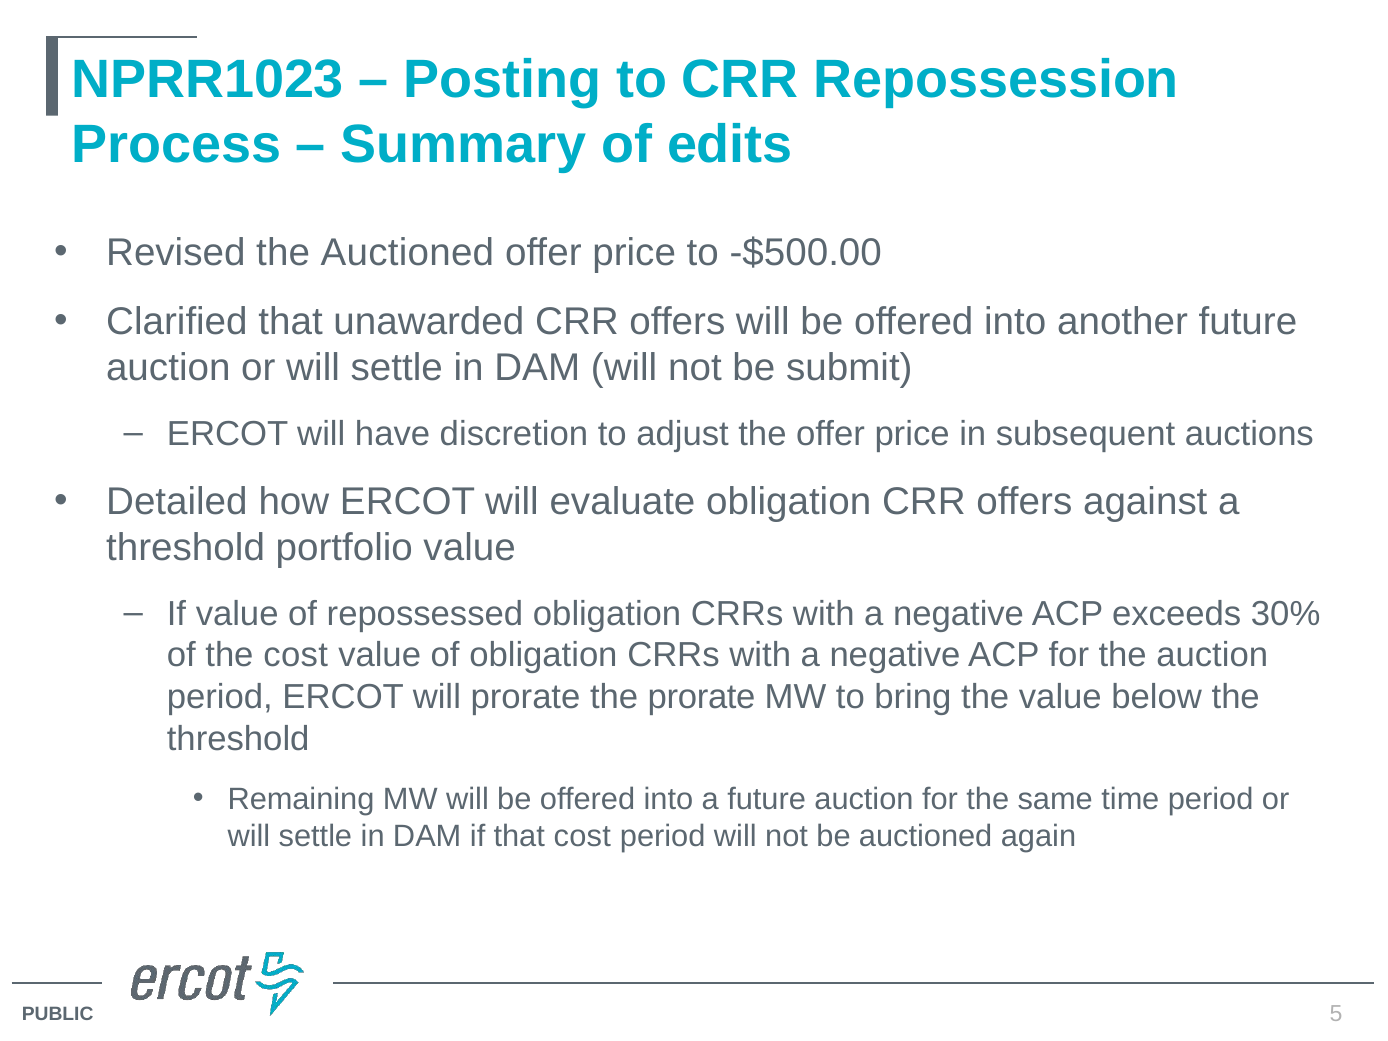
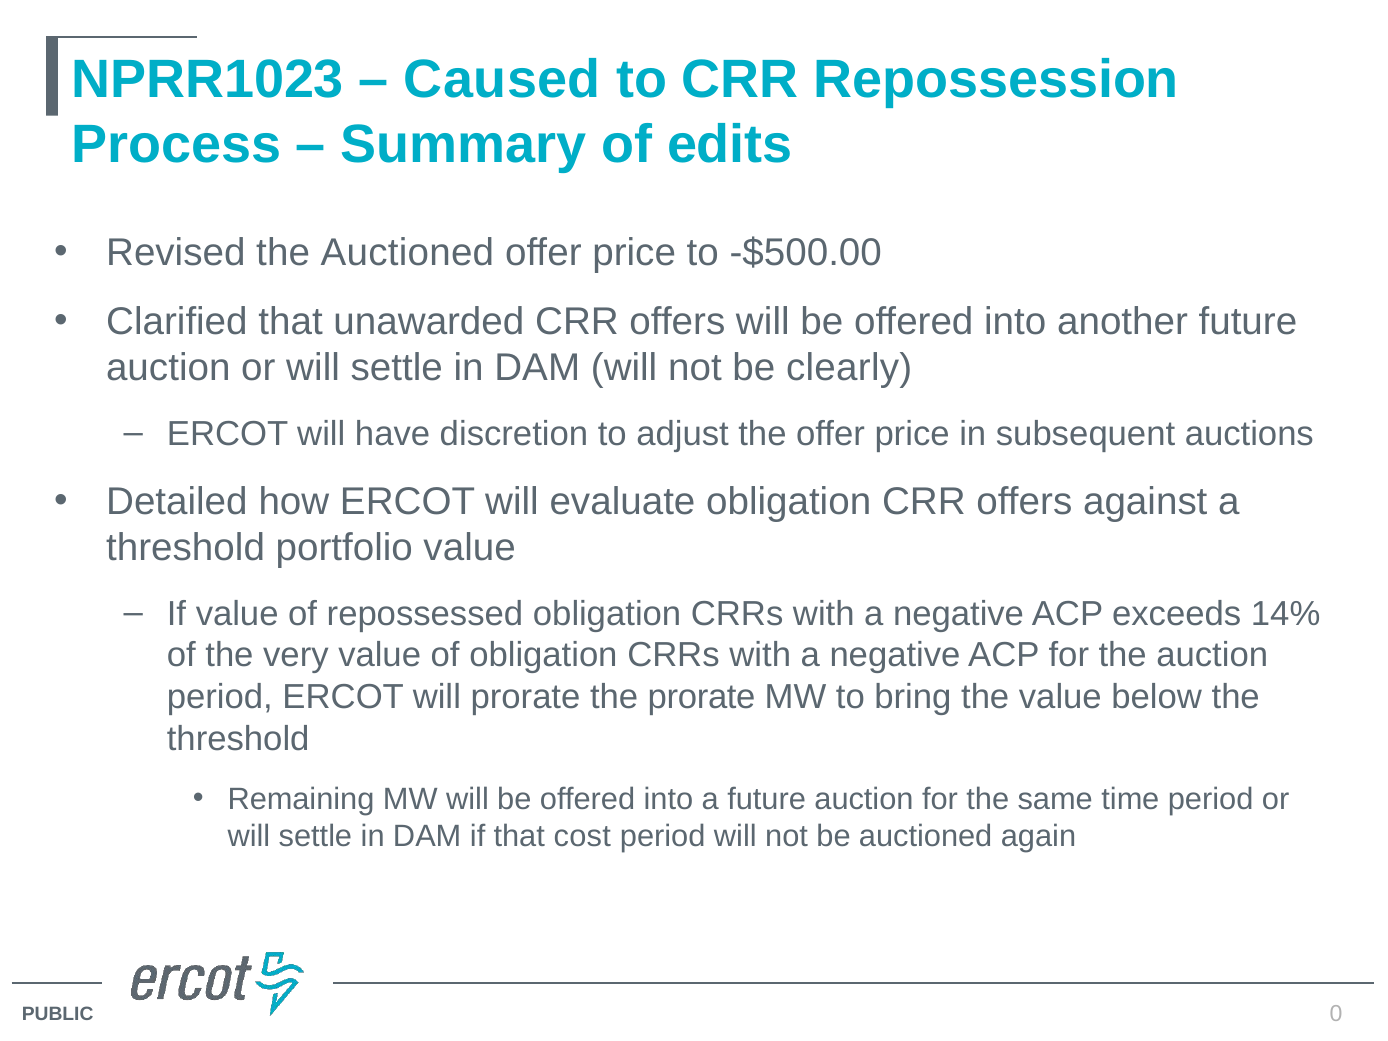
Posting: Posting -> Caused
submit: submit -> clearly
30%: 30% -> 14%
the cost: cost -> very
5: 5 -> 0
